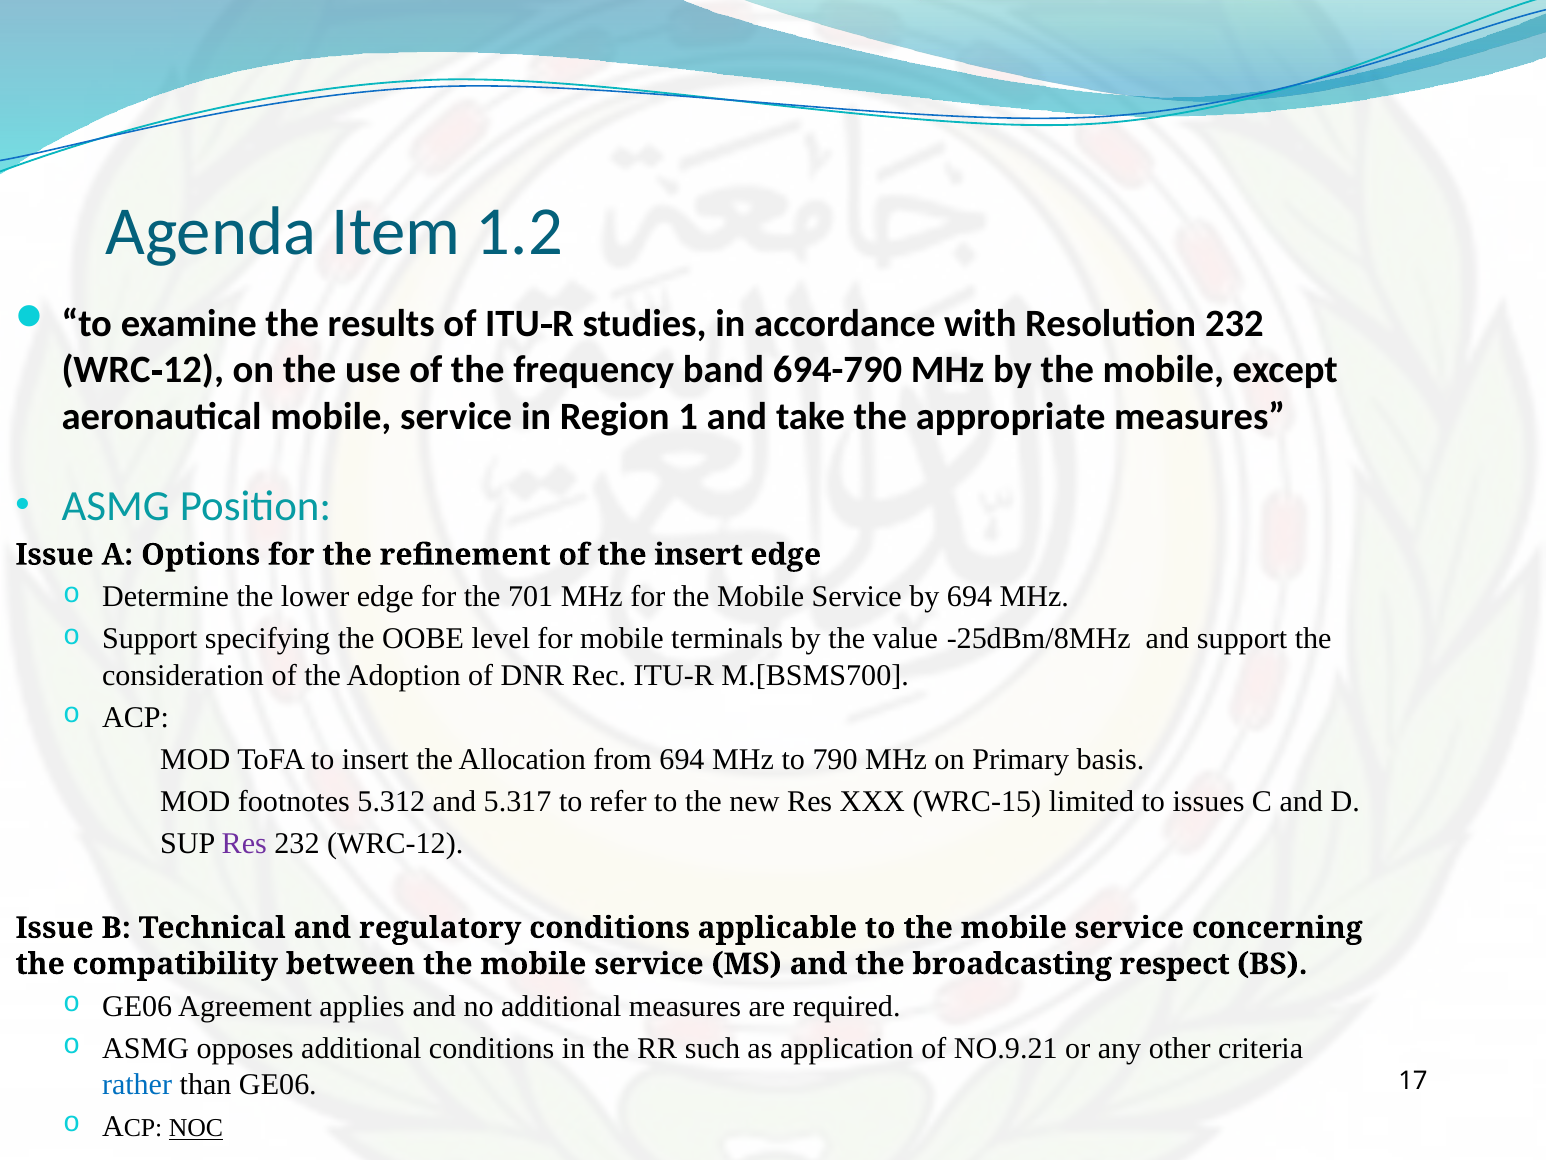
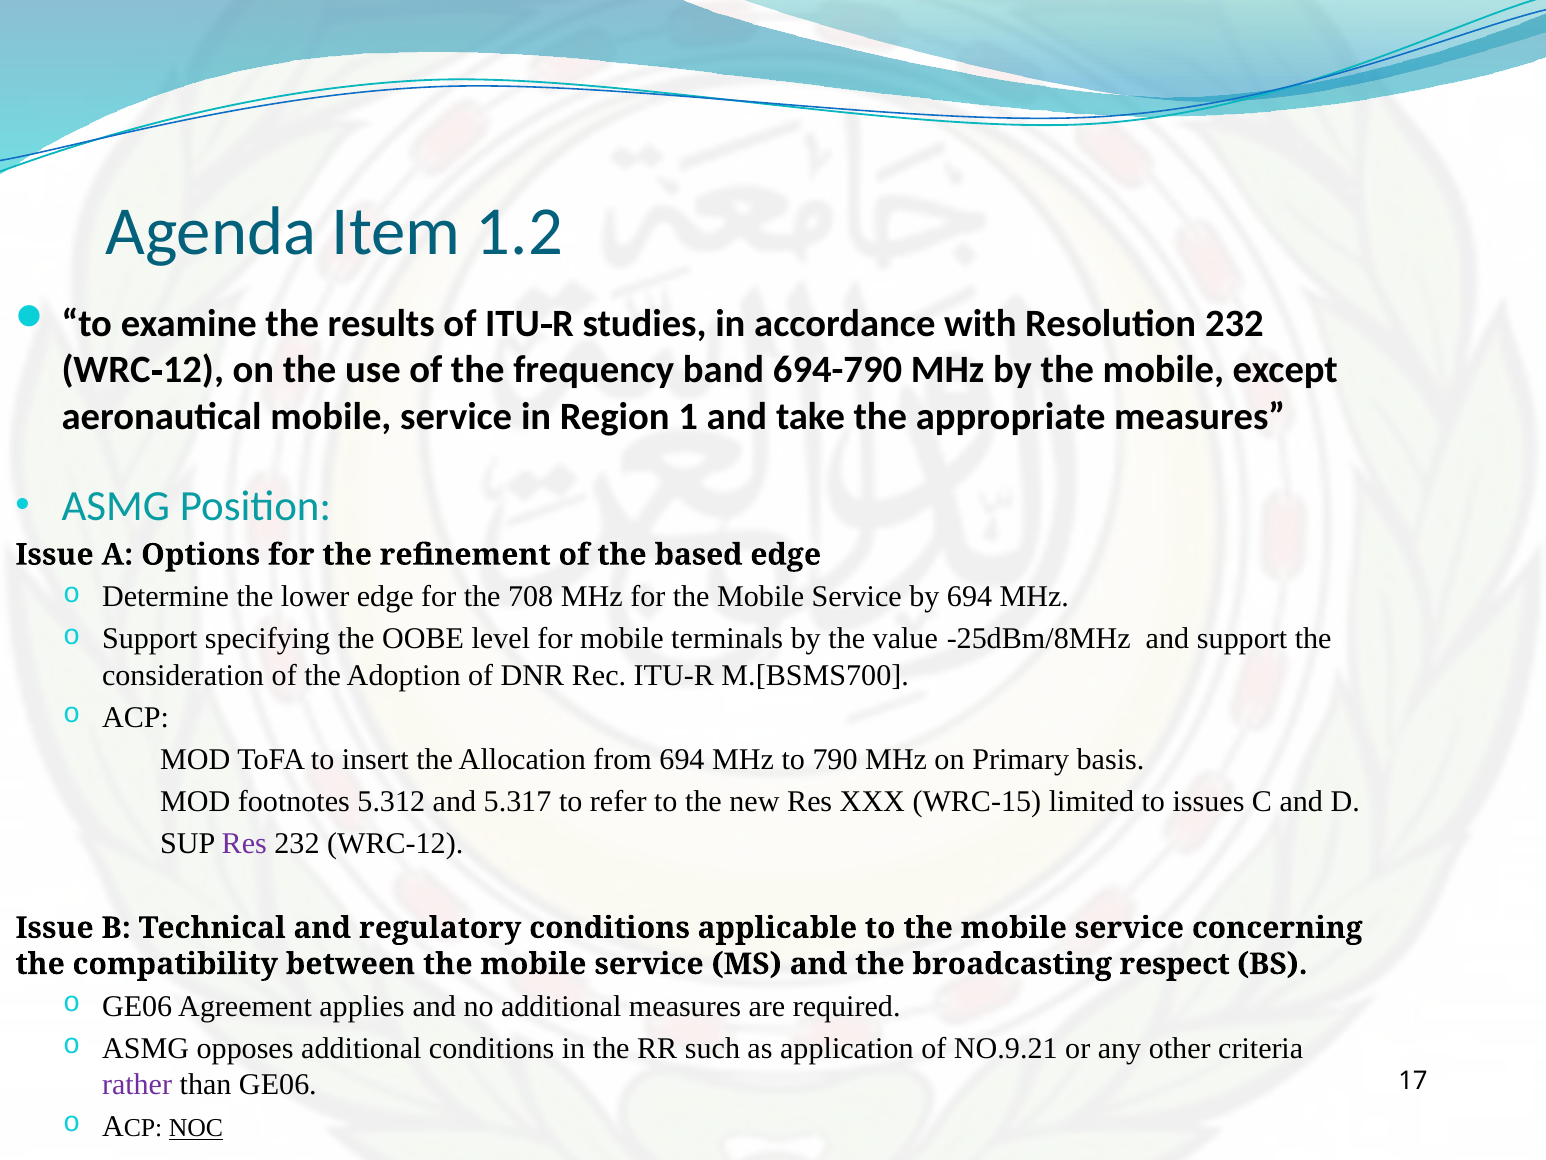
the insert: insert -> based
701: 701 -> 708
rather colour: blue -> purple
